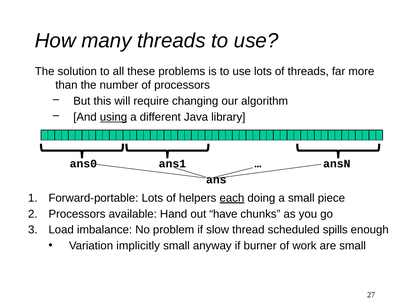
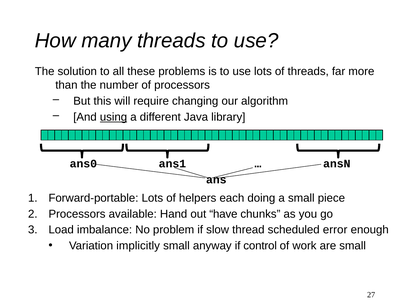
each underline: present -> none
spills: spills -> error
burner: burner -> control
